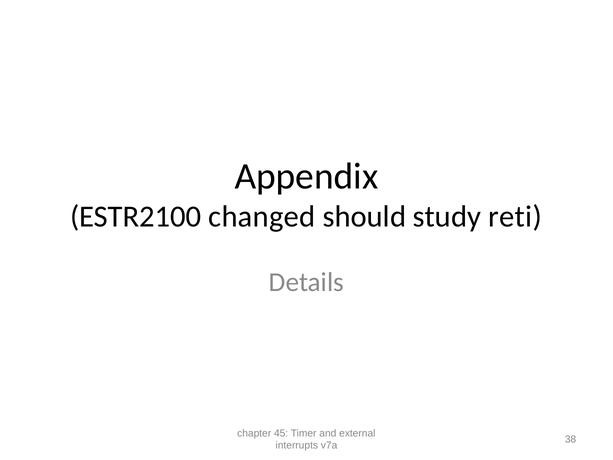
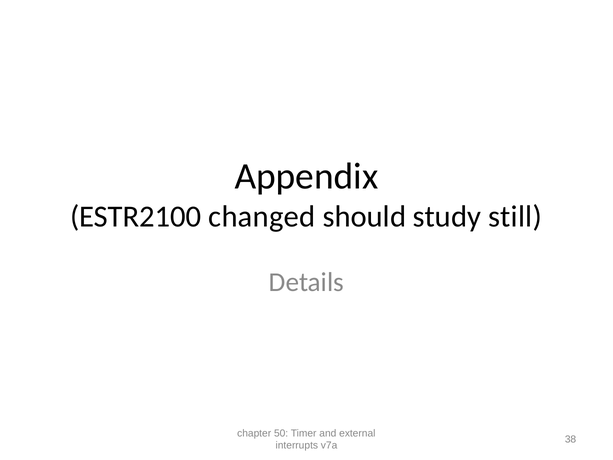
reti: reti -> still
45: 45 -> 50
